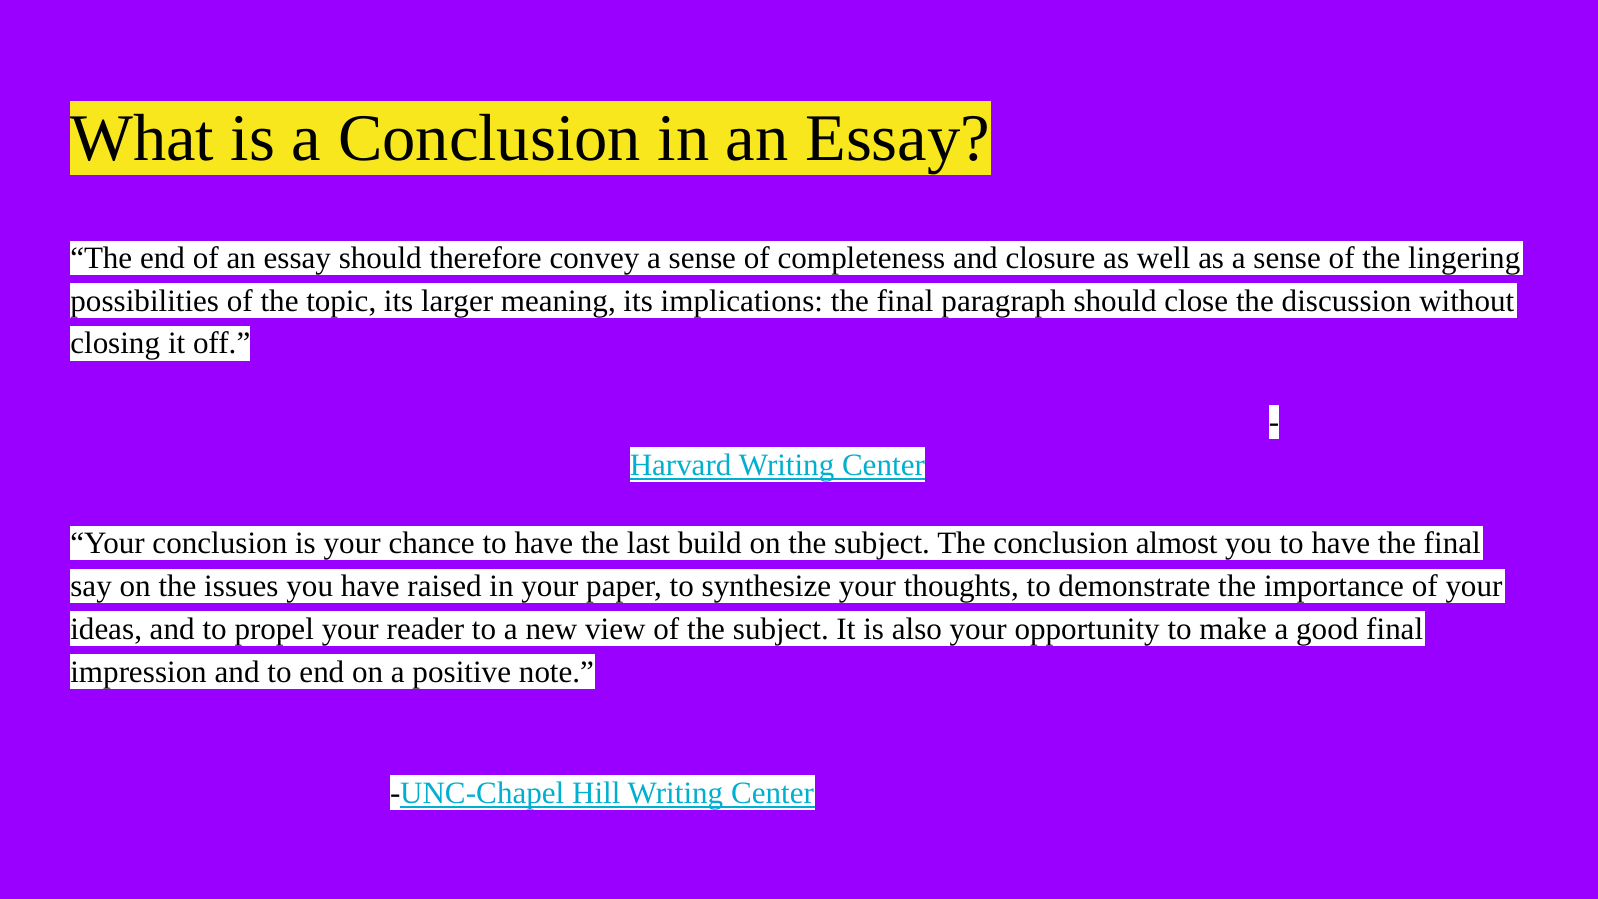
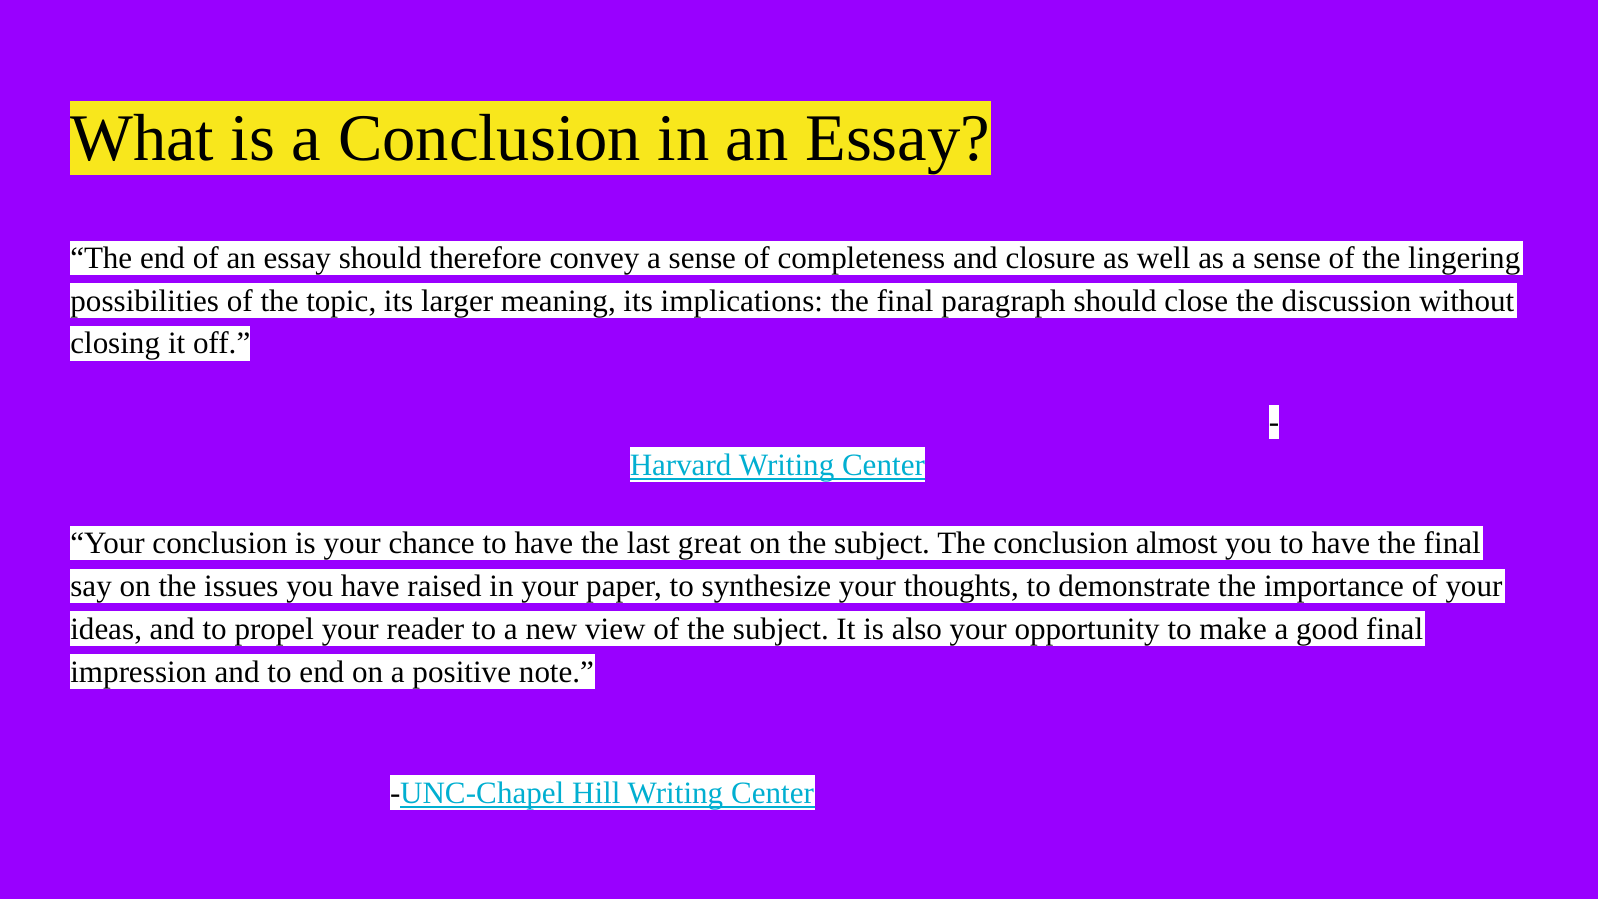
build: build -> great
